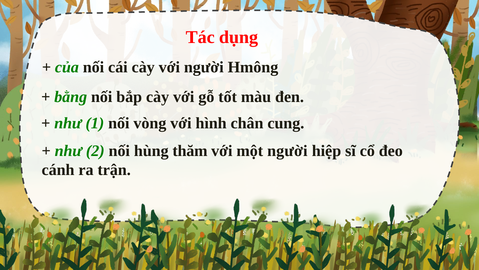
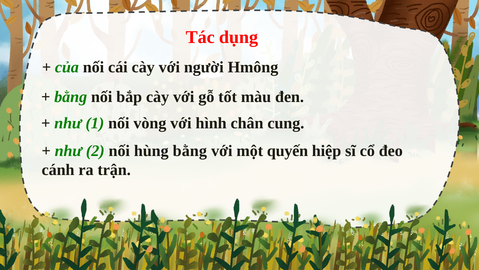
hùng thăm: thăm -> bằng
một người: người -> quyến
